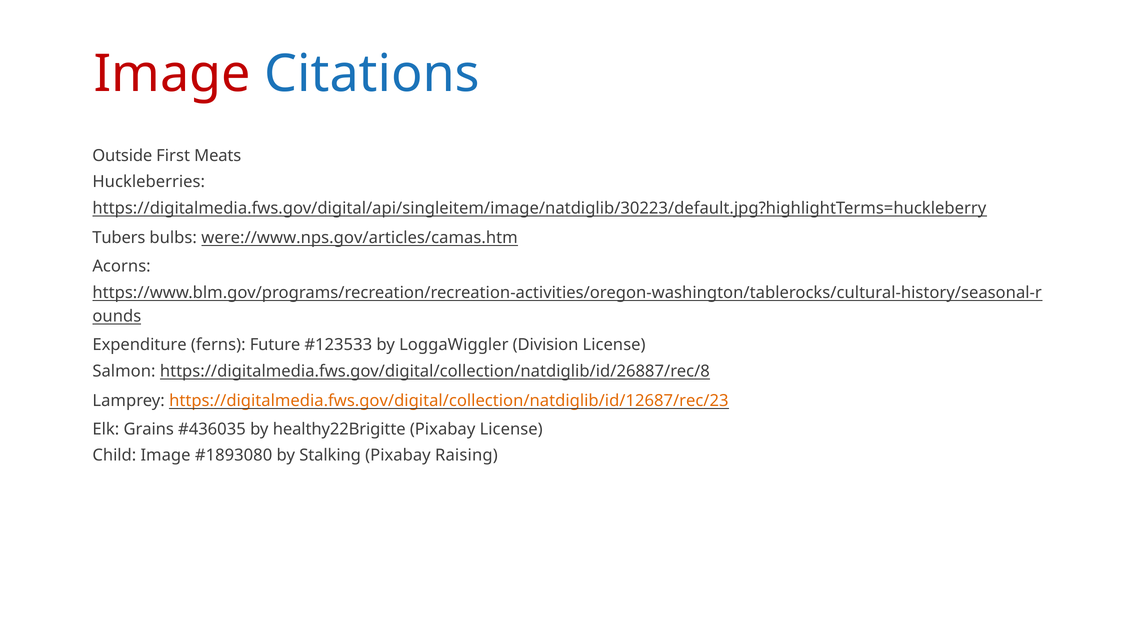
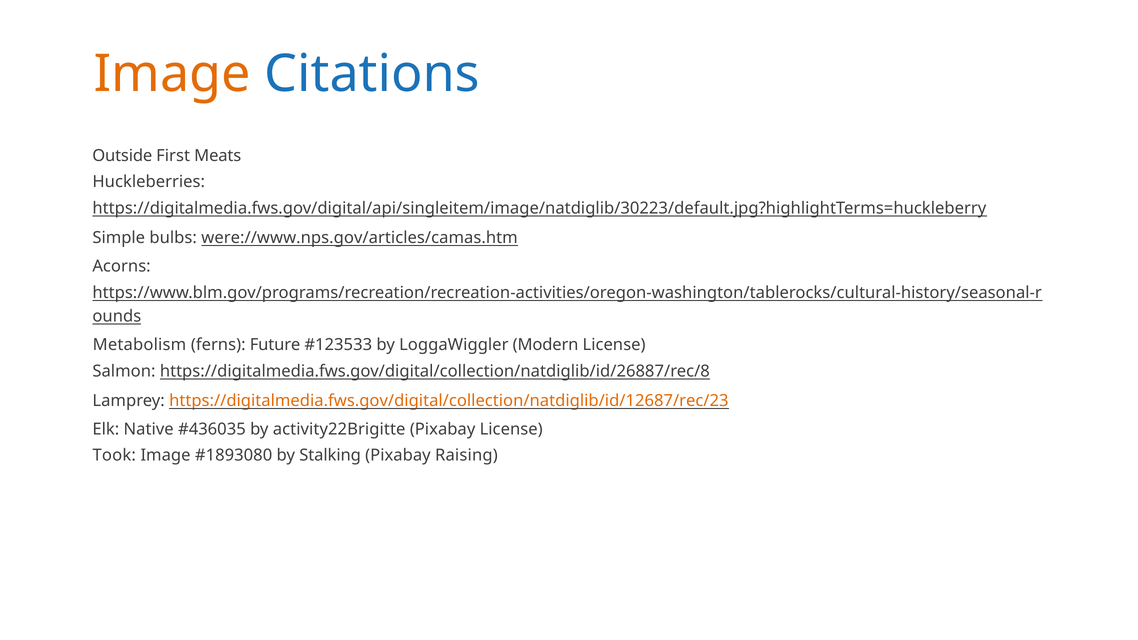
Image at (172, 74) colour: red -> orange
Tubers: Tubers -> Simple
Expenditure: Expenditure -> Metabolism
Division: Division -> Modern
Grains: Grains -> Native
healthy22Brigitte: healthy22Brigitte -> activity22Brigitte
Child: Child -> Took
